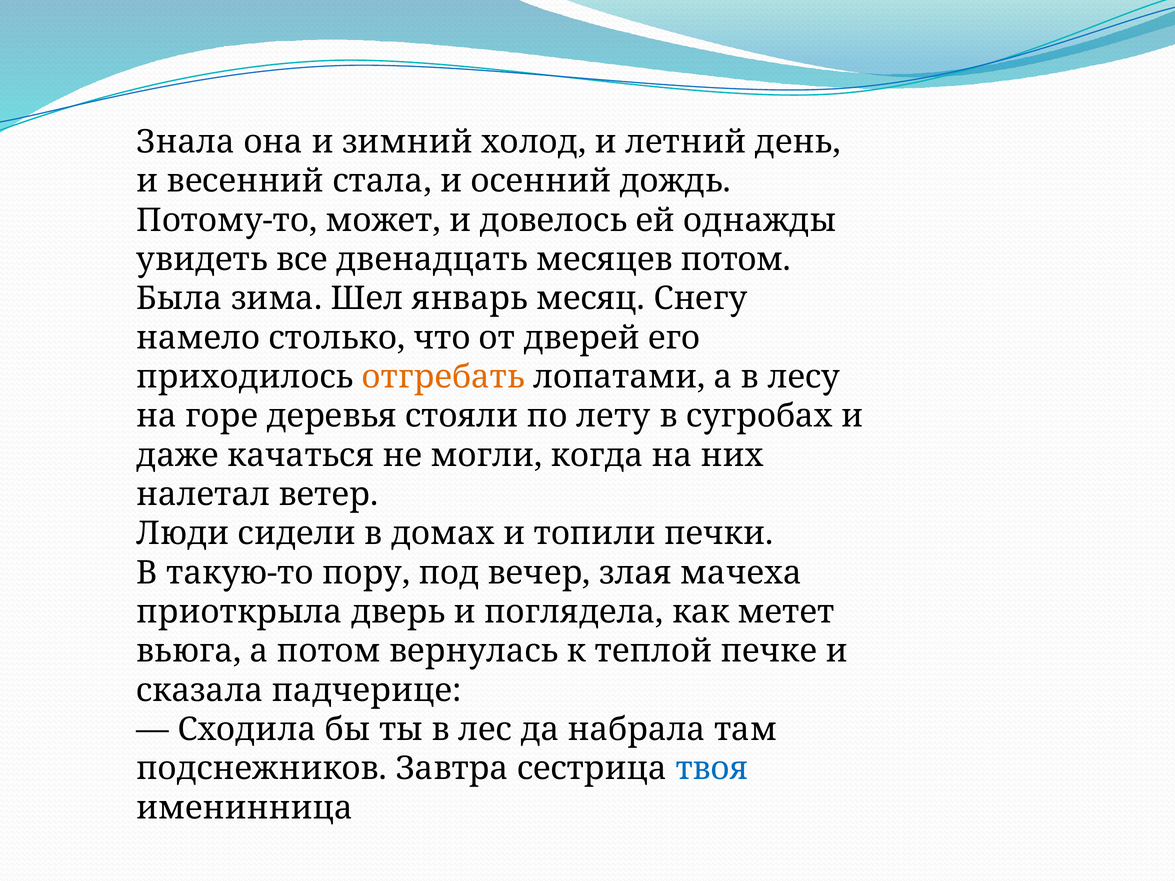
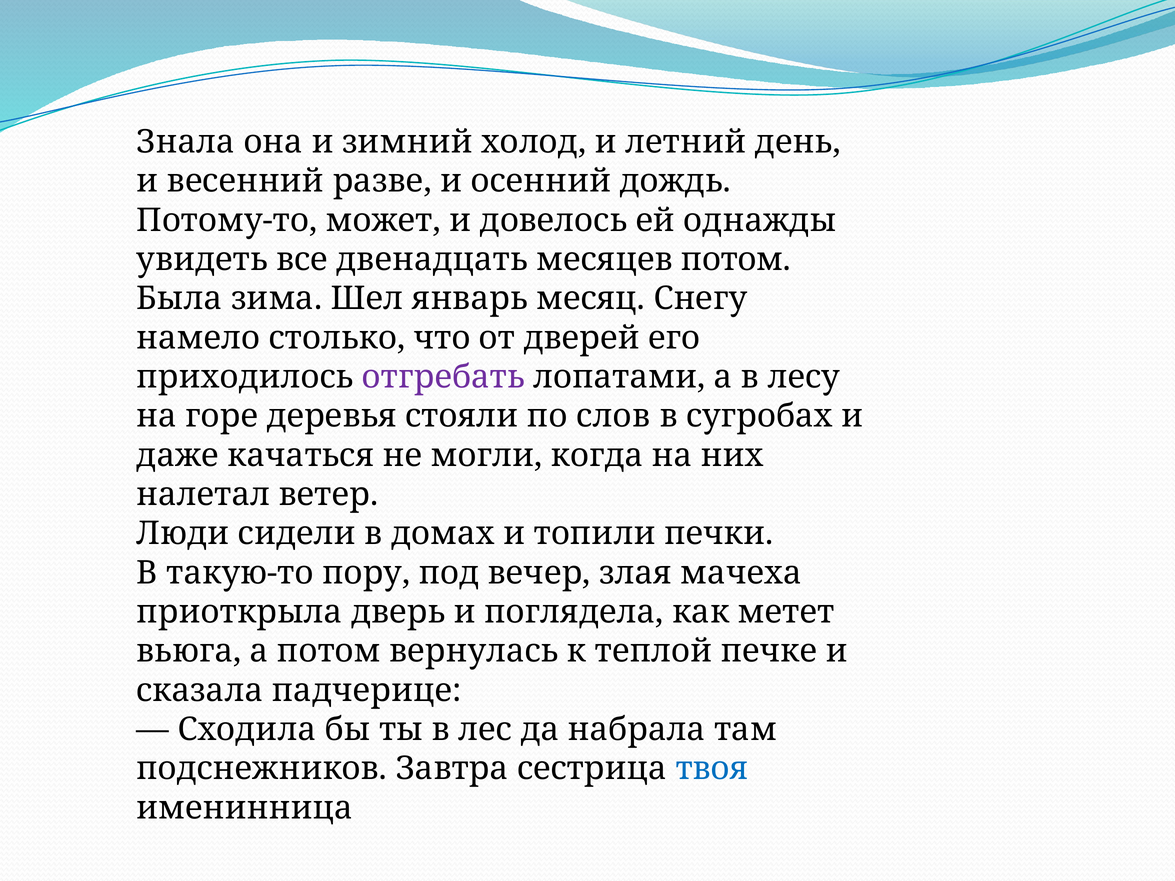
стала: стала -> разве
отгребать colour: orange -> purple
лету: лету -> слов
